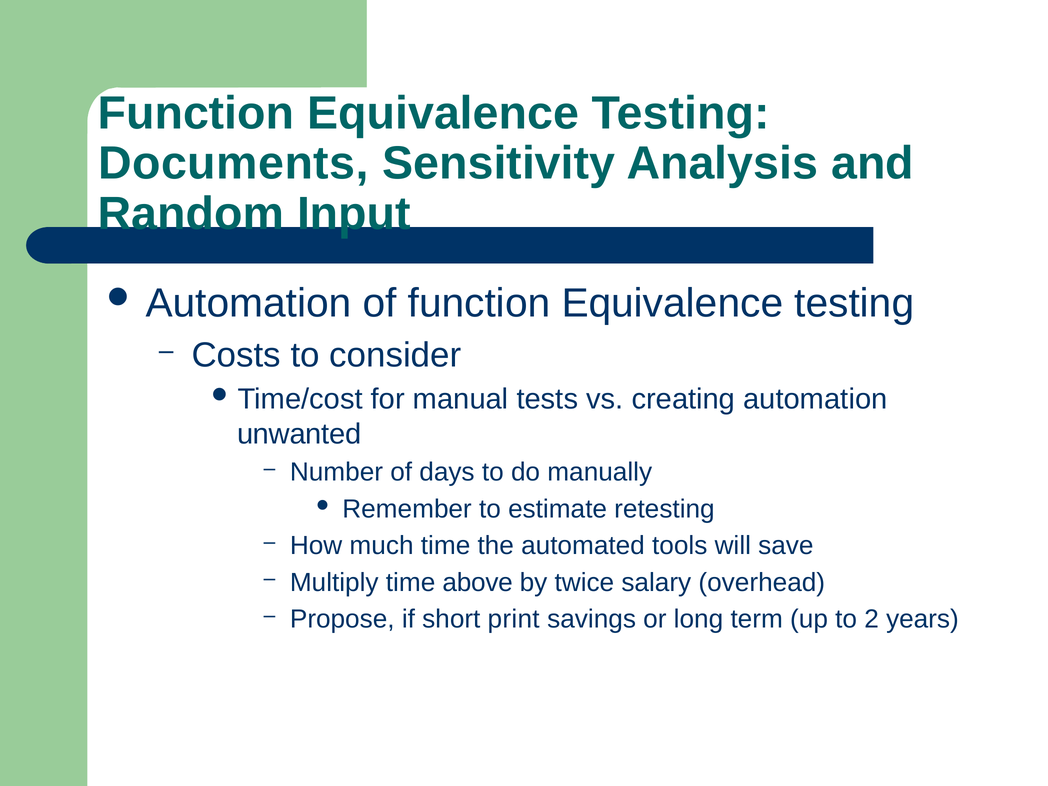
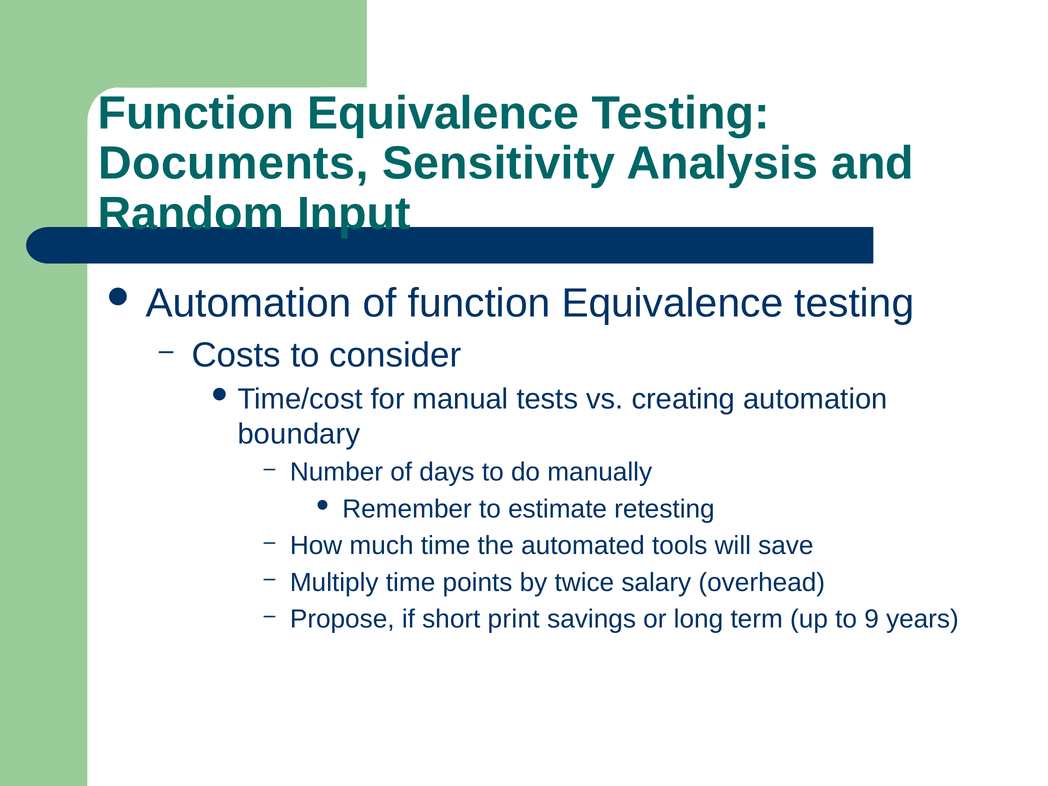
unwanted: unwanted -> boundary
above: above -> points
2: 2 -> 9
